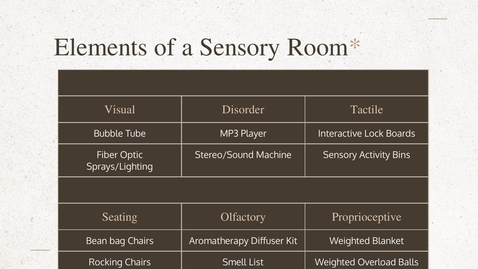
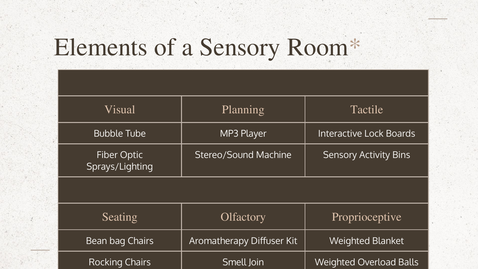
Disorder: Disorder -> Planning
List: List -> Join
